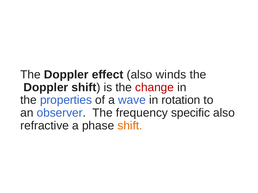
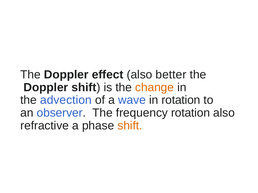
winds: winds -> better
change colour: red -> orange
properties: properties -> advection
frequency specific: specific -> rotation
